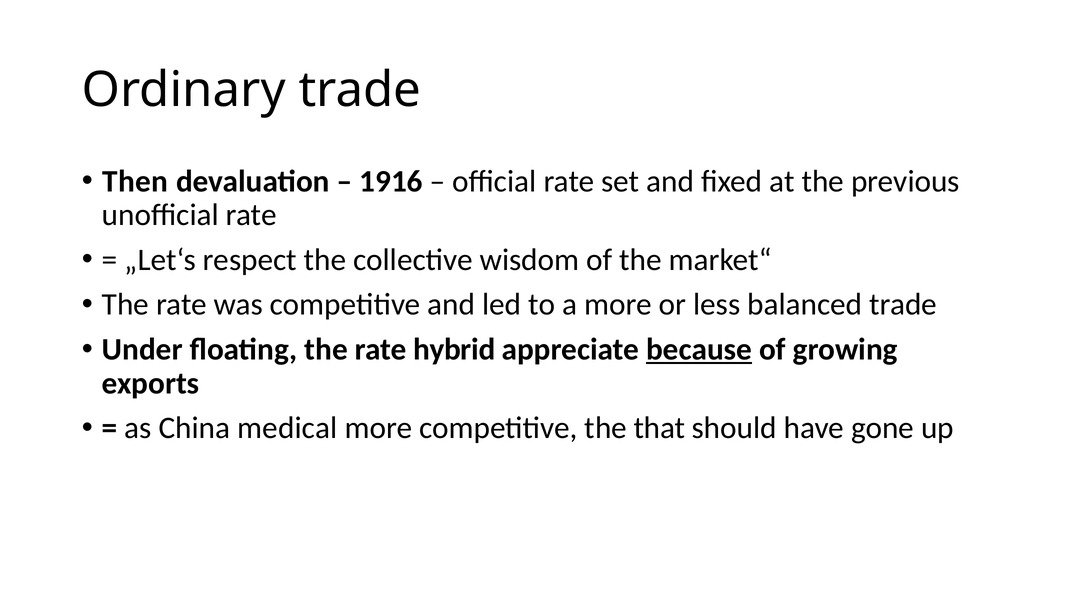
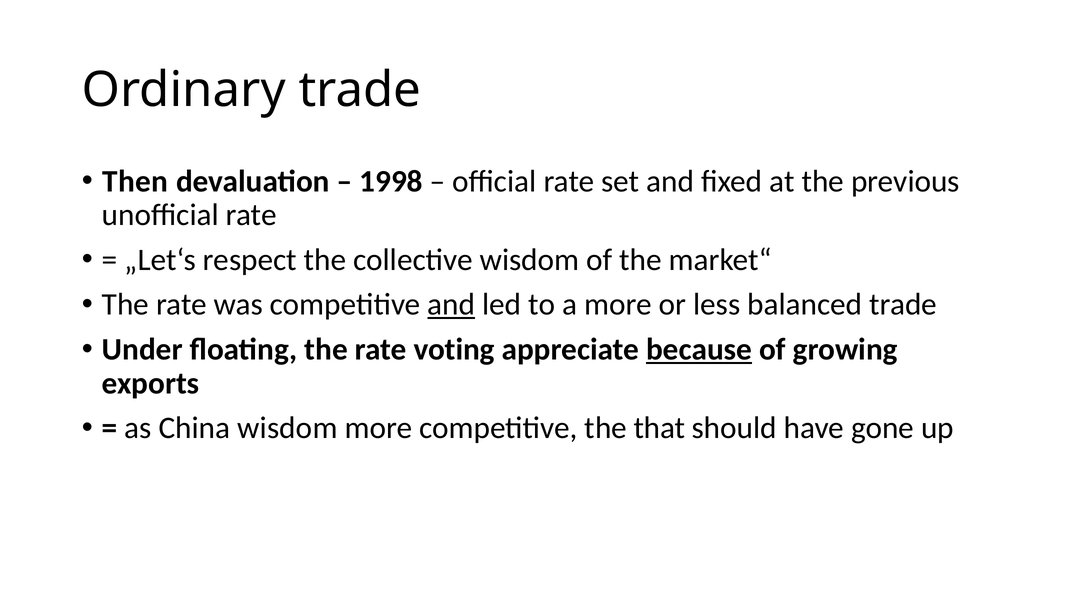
1916: 1916 -> 1998
and at (451, 305) underline: none -> present
hybrid: hybrid -> voting
China medical: medical -> wisdom
